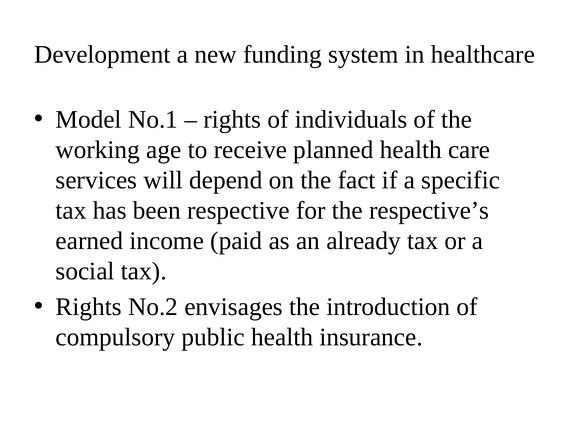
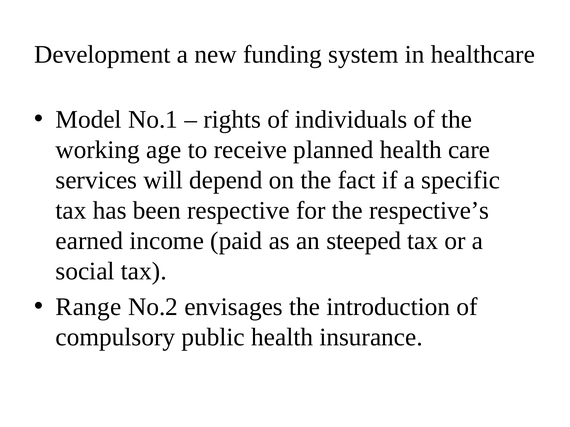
already: already -> steeped
Rights at (89, 307): Rights -> Range
